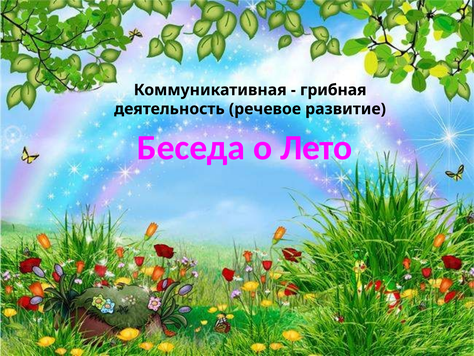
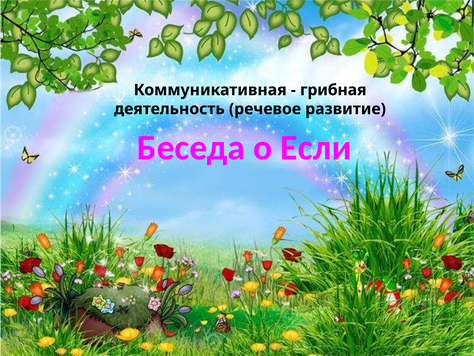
Лето: Лето -> Если
